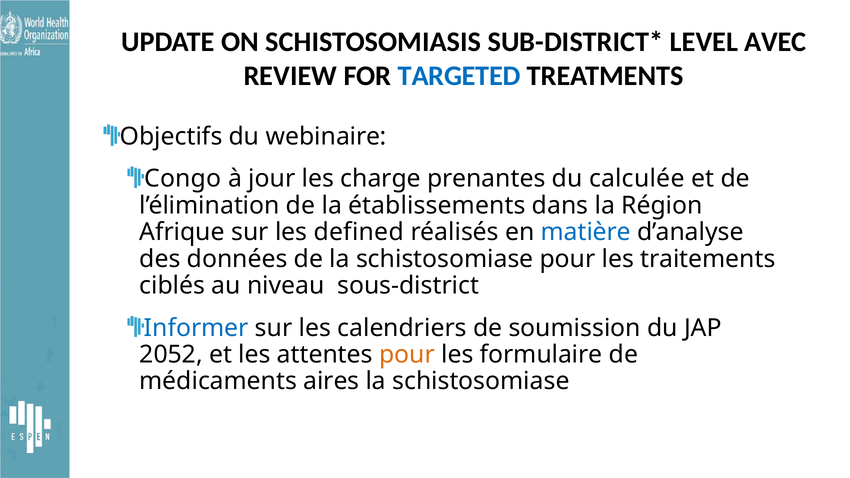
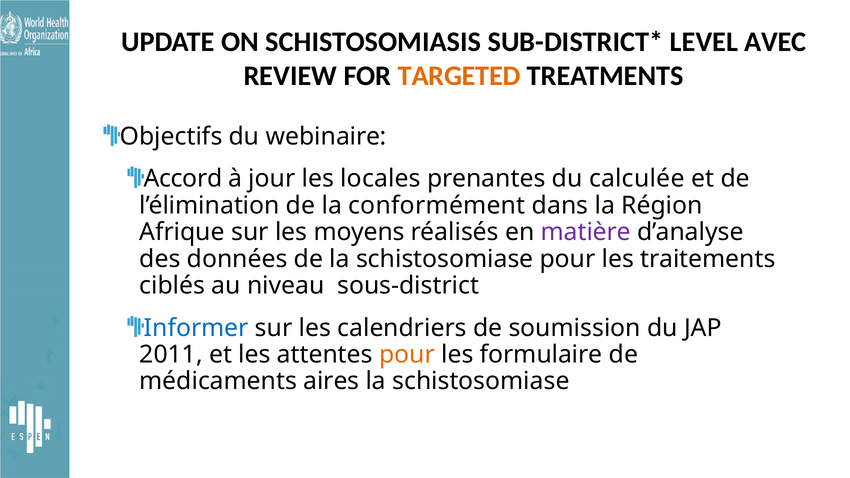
TARGETED colour: blue -> orange
Congo: Congo -> Accord
charge: charge -> locales
établissements: établissements -> conformément
defined: defined -> moyens
matière colour: blue -> purple
2052: 2052 -> 2011
